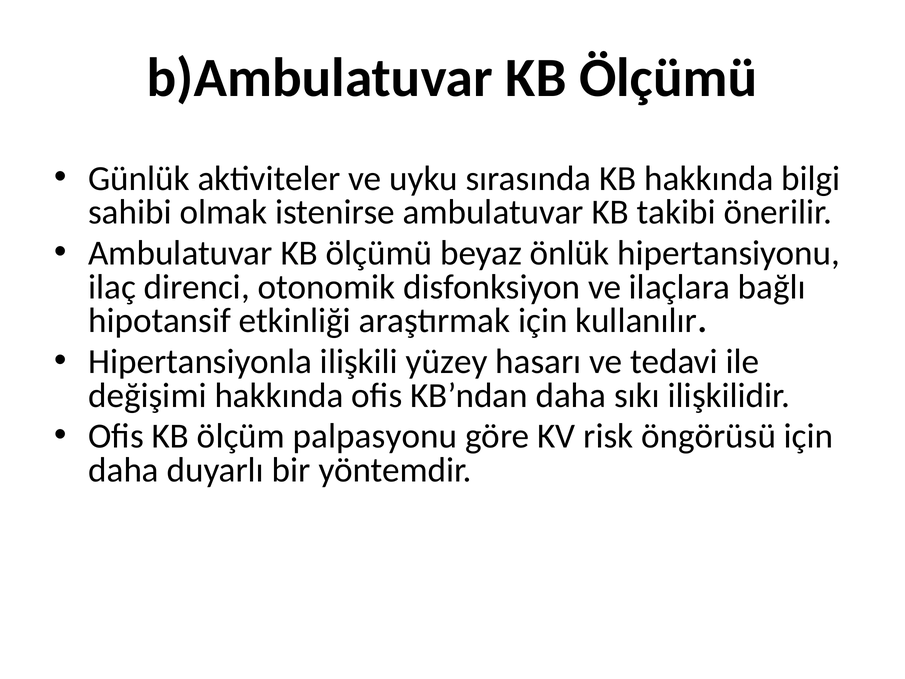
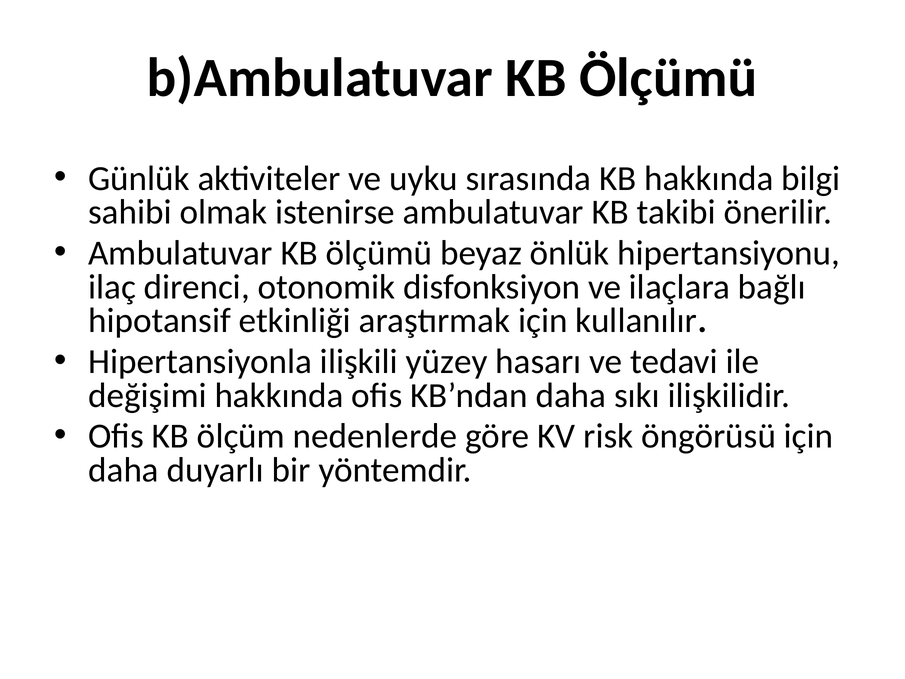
palpasyonu: palpasyonu -> nedenlerde
